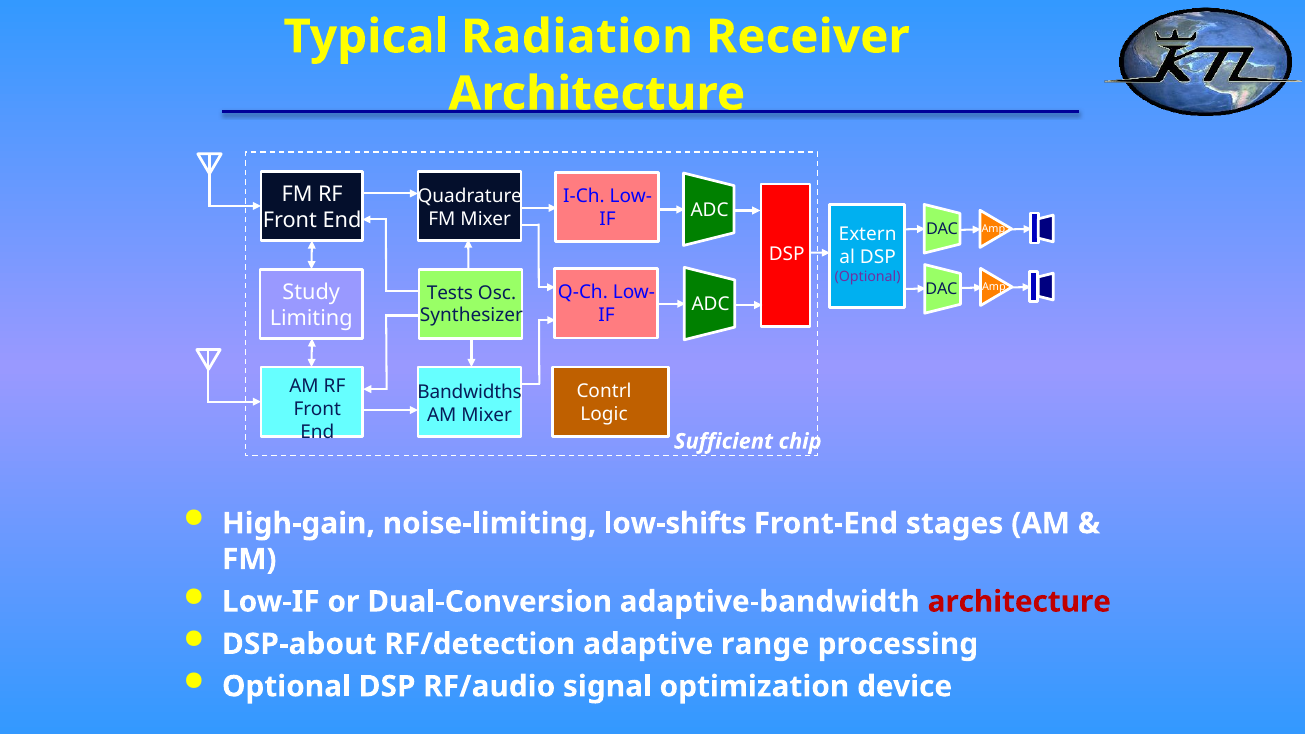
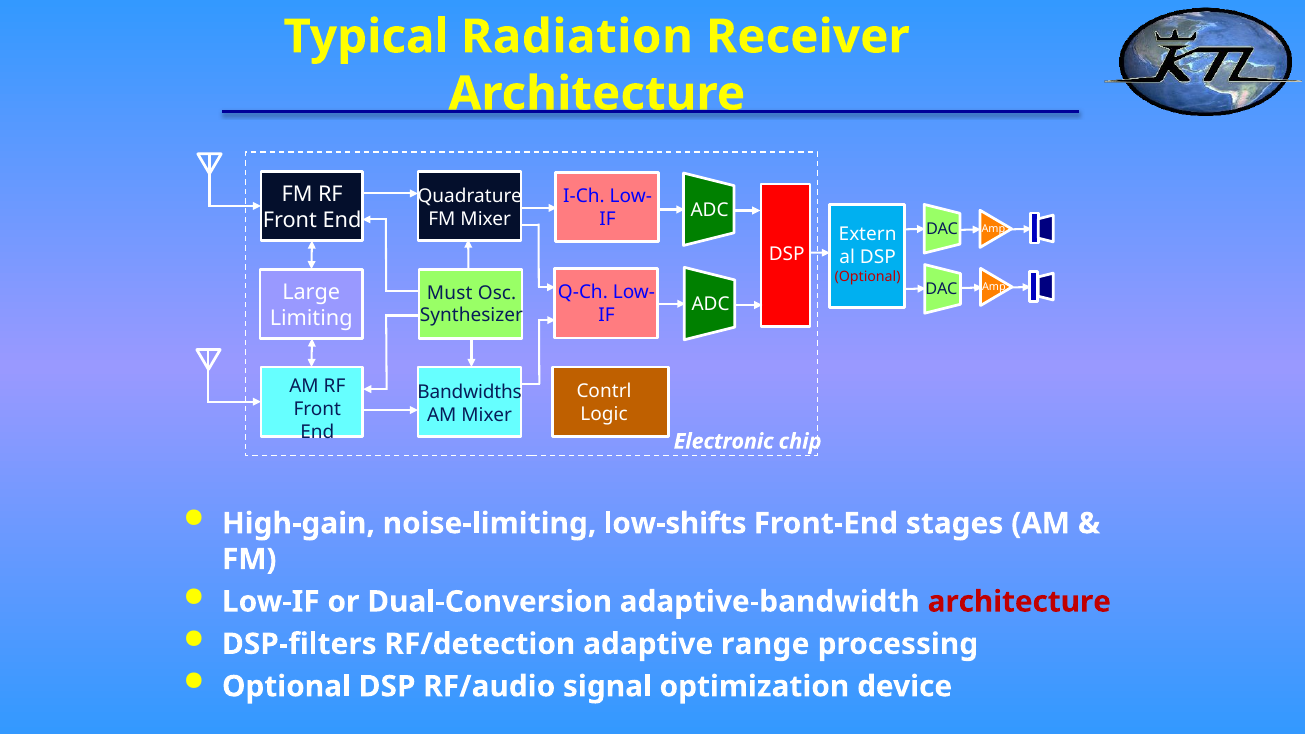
Optional at (868, 277) colour: purple -> red
Study: Study -> Large
Tests: Tests -> Must
Sufficient: Sufficient -> Electronic
DSP-about: DSP-about -> DSP-filters
